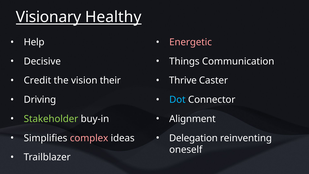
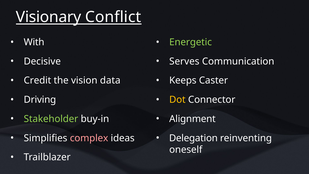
Healthy: Healthy -> Conflict
Help: Help -> With
Energetic colour: pink -> light green
Things: Things -> Serves
their: their -> data
Thrive: Thrive -> Keeps
Dot colour: light blue -> yellow
